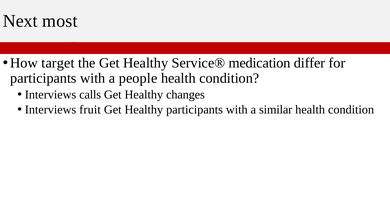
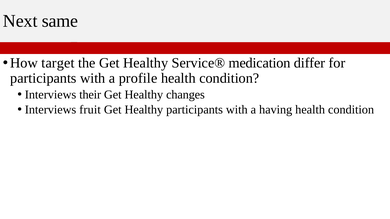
most: most -> same
people: people -> profile
calls: calls -> their
similar: similar -> having
